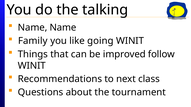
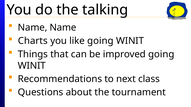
Family: Family -> Charts
improved follow: follow -> going
